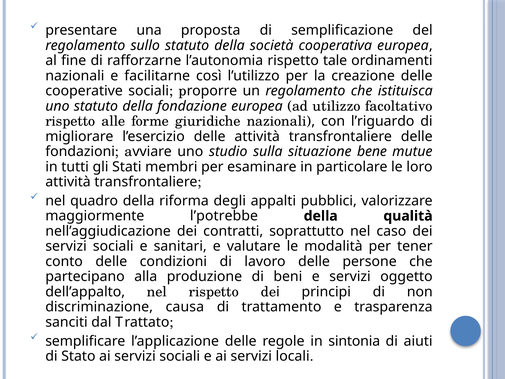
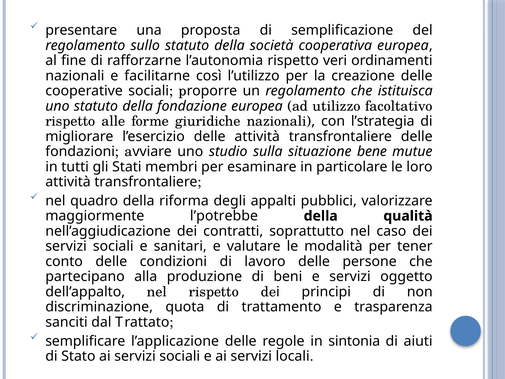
tale: tale -> veri
l’riguardo: l’riguardo -> l’strategia
causa: causa -> quota
